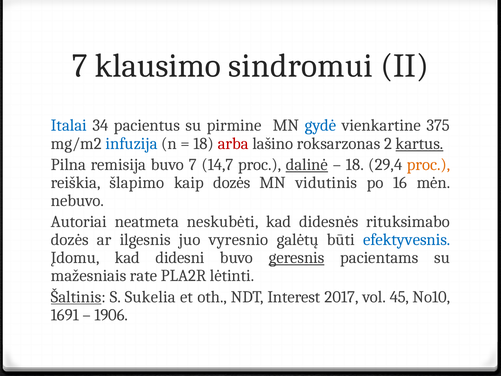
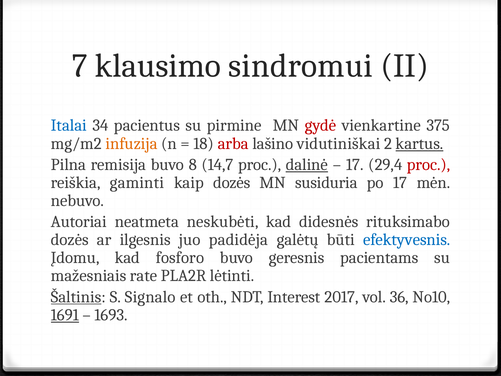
gydė colour: blue -> red
infuzija colour: blue -> orange
roksarzonas: roksarzonas -> vidutiniškai
buvo 7: 7 -> 8
18 at (355, 164): 18 -> 17
proc at (429, 164) colour: orange -> red
šlapimo: šlapimo -> gaminti
vidutinis: vidutinis -> susiduria
po 16: 16 -> 17
vyresnio: vyresnio -> padidėja
didesni: didesni -> fosforo
geresnis underline: present -> none
Sukelia: Sukelia -> Signalo
45: 45 -> 36
1691 underline: none -> present
1906: 1906 -> 1693
